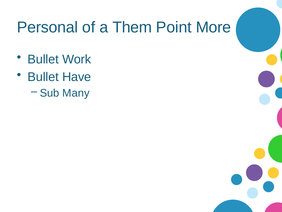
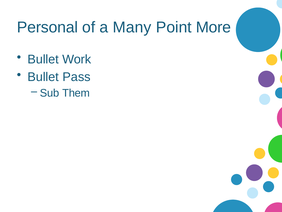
Them: Them -> Many
Have: Have -> Pass
Many: Many -> Them
